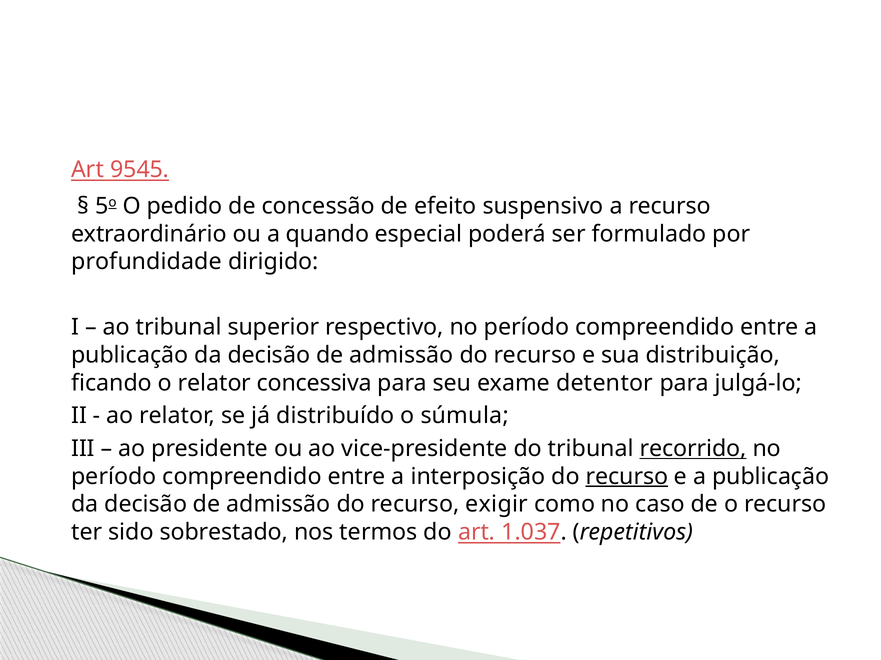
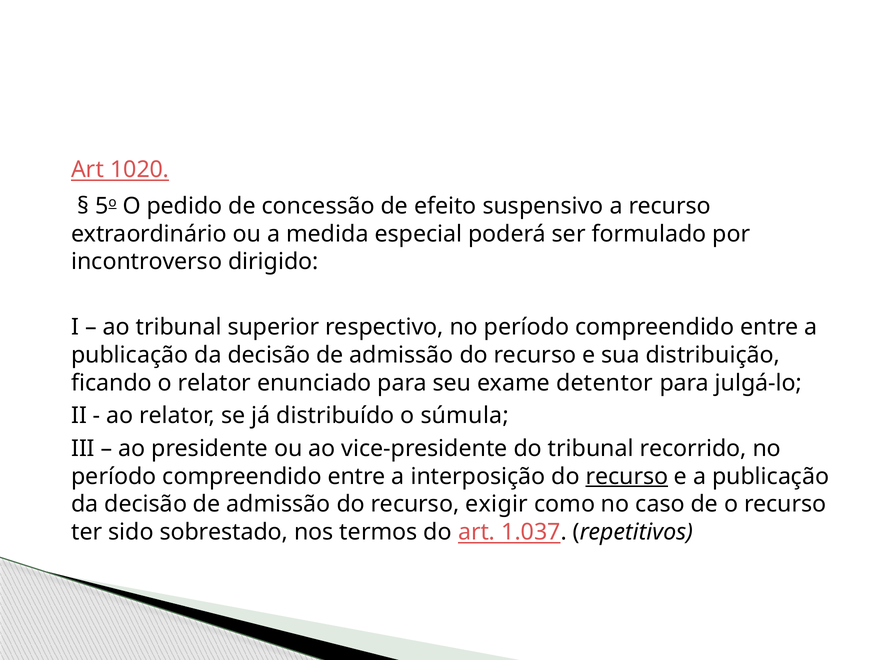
9545: 9545 -> 1020
quando: quando -> medida
profundidade: profundidade -> incontroverso
concessiva: concessiva -> enunciado
recorrido underline: present -> none
